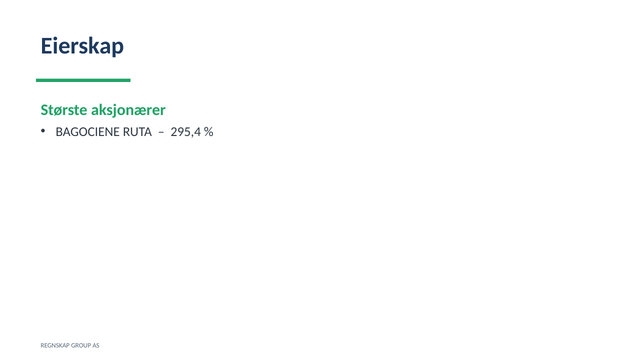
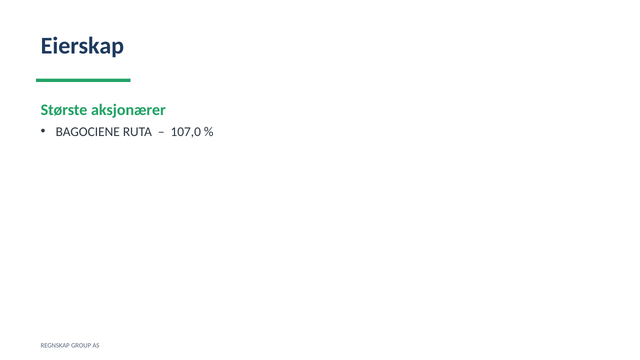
295,4: 295,4 -> 107,0
